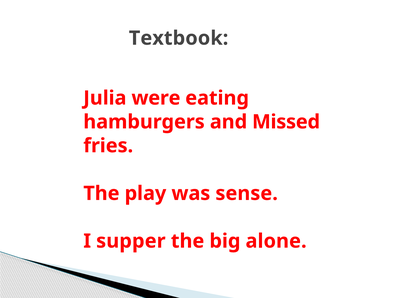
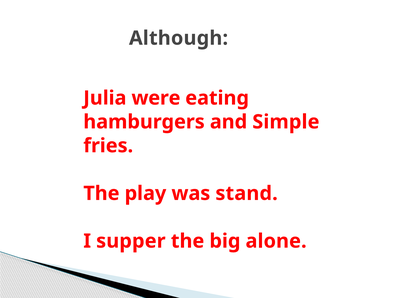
Textbook: Textbook -> Although
Missed: Missed -> Simple
sense: sense -> stand
